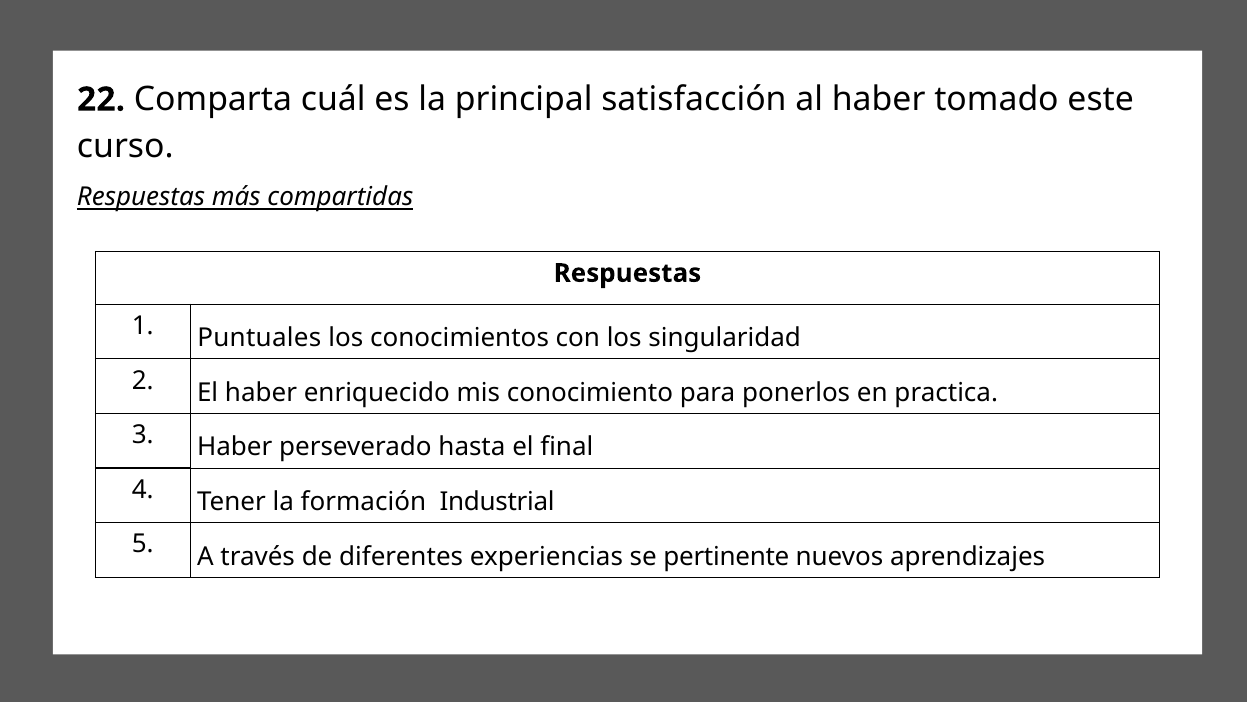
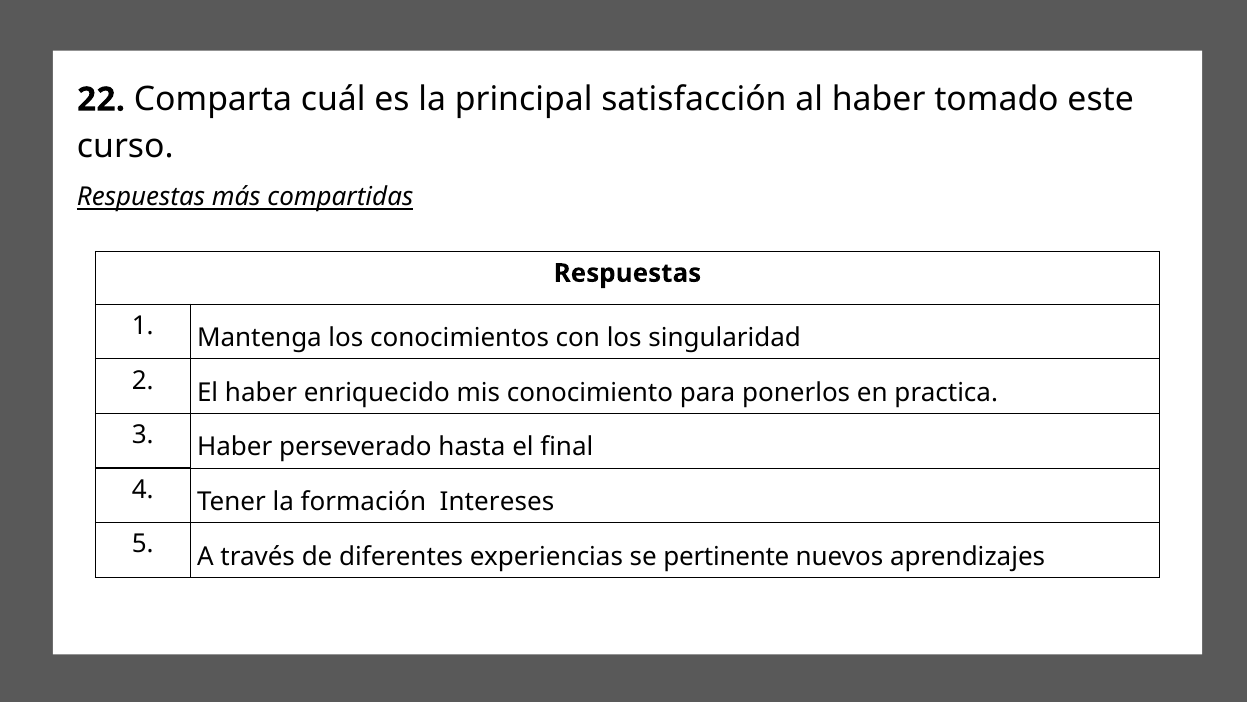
Puntuales: Puntuales -> Mantenga
Industrial: Industrial -> Intereses
